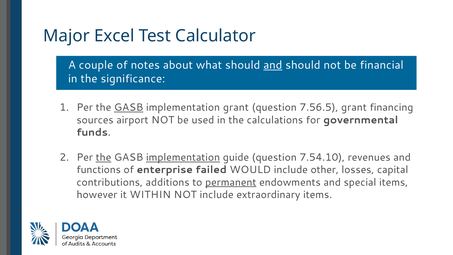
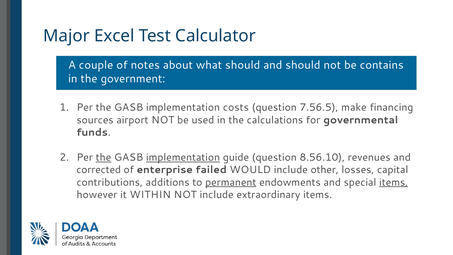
and at (273, 65) underline: present -> none
financial: financial -> contains
significance: significance -> government
GASB at (129, 107) underline: present -> none
implementation grant: grant -> costs
7.56.5 grant: grant -> make
7.54.10: 7.54.10 -> 8.56.10
functions: functions -> corrected
items at (394, 182) underline: none -> present
